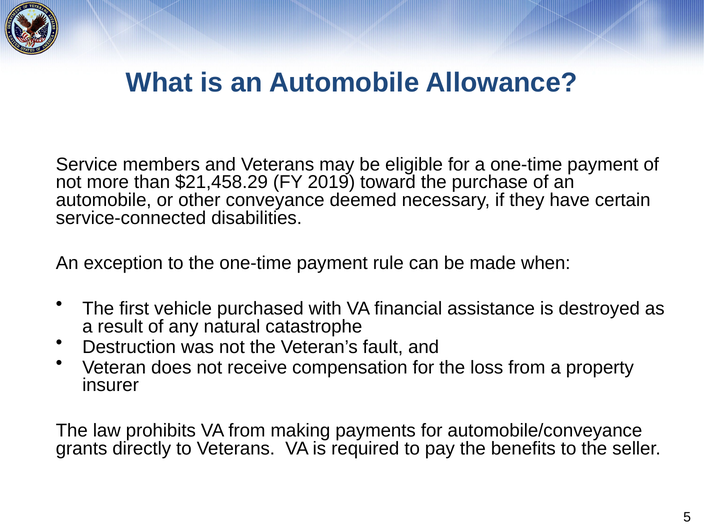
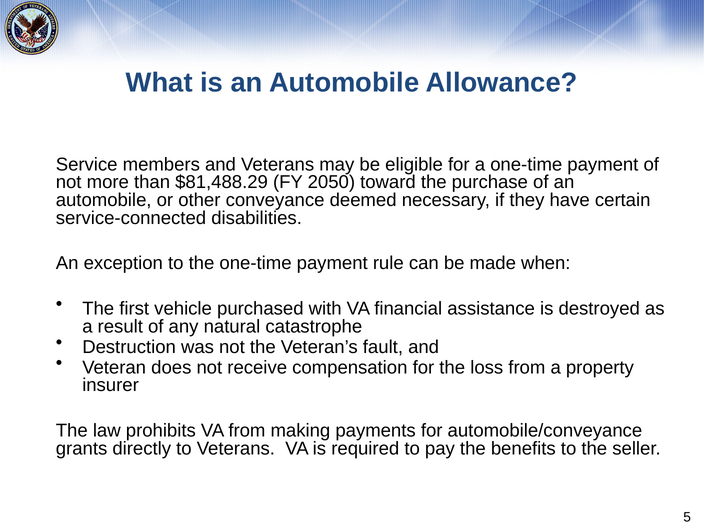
$21,458.29: $21,458.29 -> $81,488.29
2019: 2019 -> 2050
